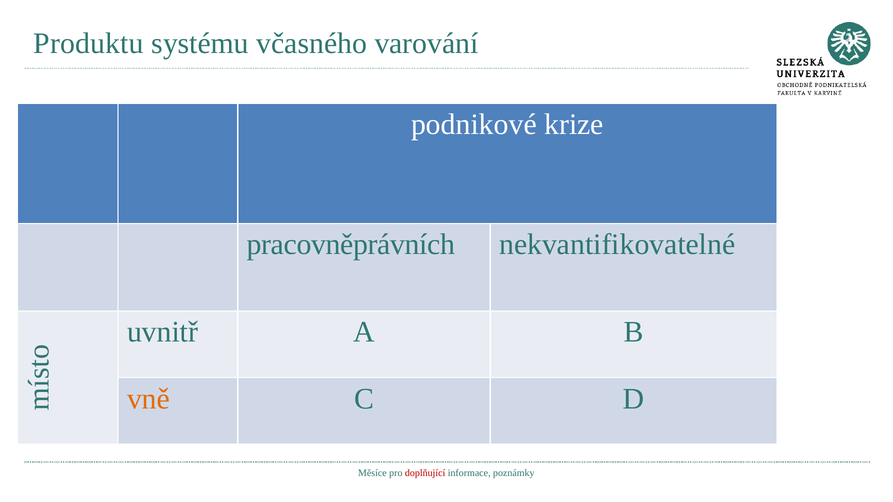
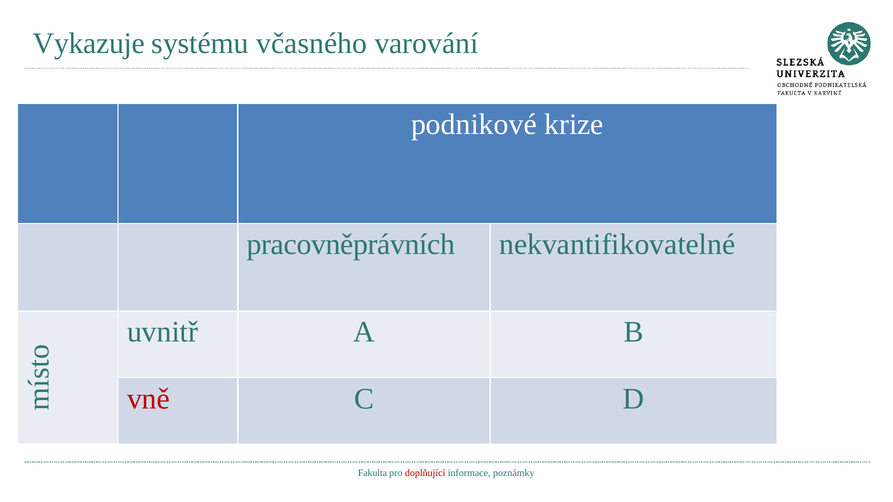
Produktu: Produktu -> Vykazuje
vně colour: orange -> red
Měsíce: Měsíce -> Fakulta
